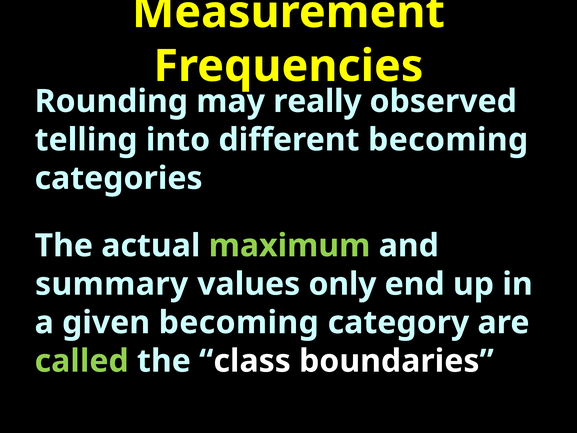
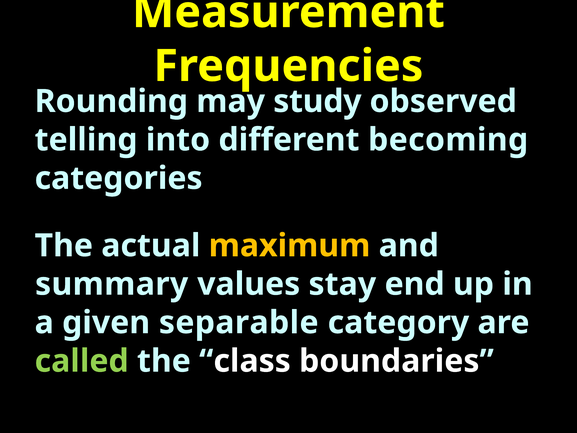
really: really -> study
maximum colour: light green -> yellow
only: only -> stay
given becoming: becoming -> separable
